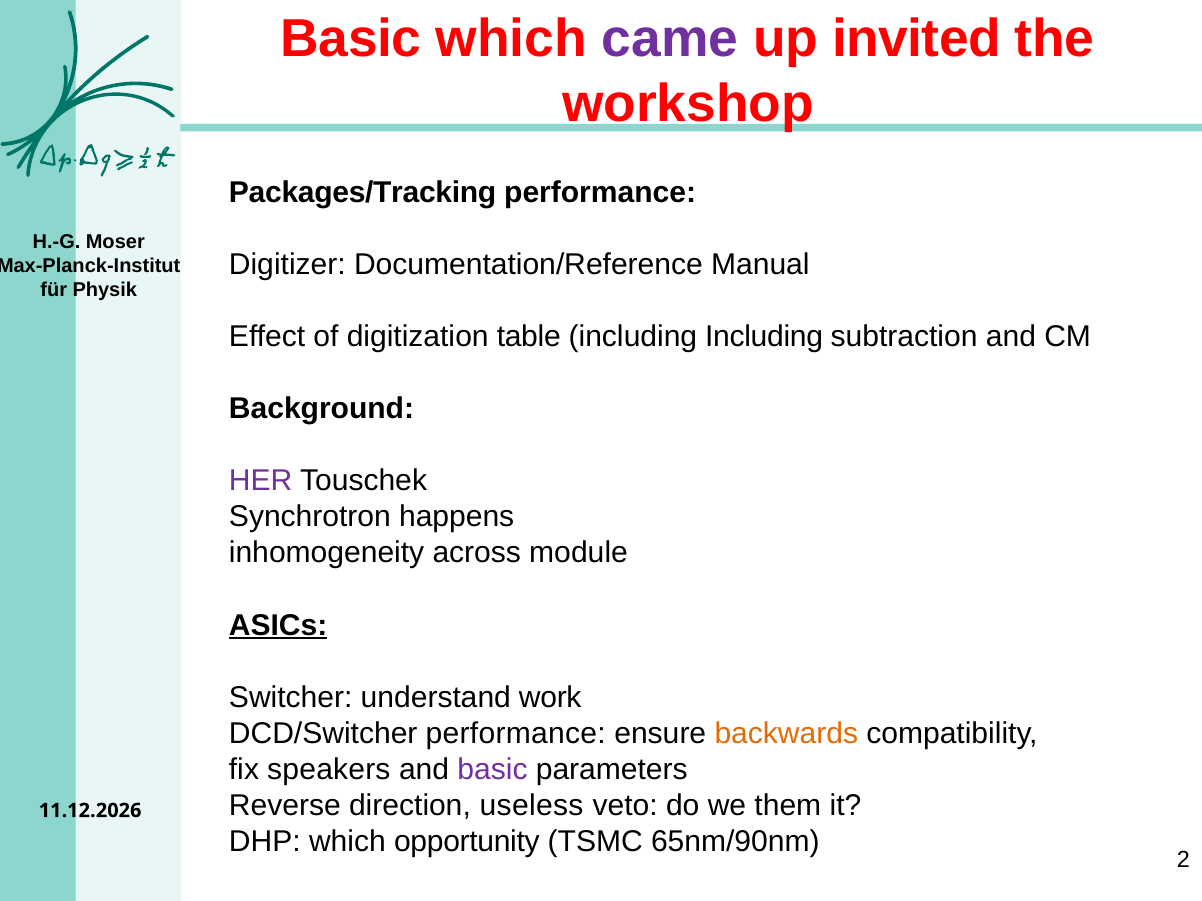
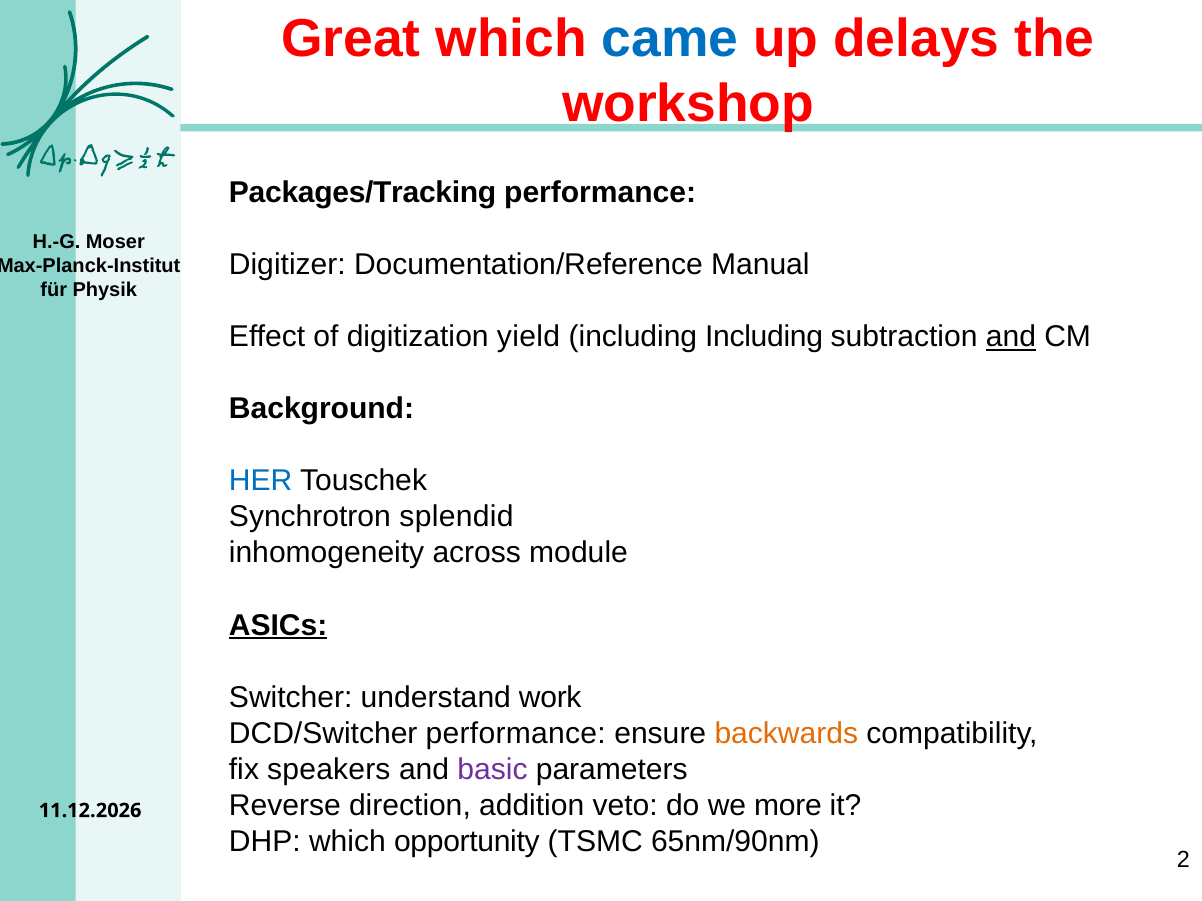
Basic at (351, 39): Basic -> Great
came colour: purple -> blue
invited: invited -> delays
table: table -> yield
and at (1011, 337) underline: none -> present
HER colour: purple -> blue
happens: happens -> splendid
useless: useless -> addition
them: them -> more
